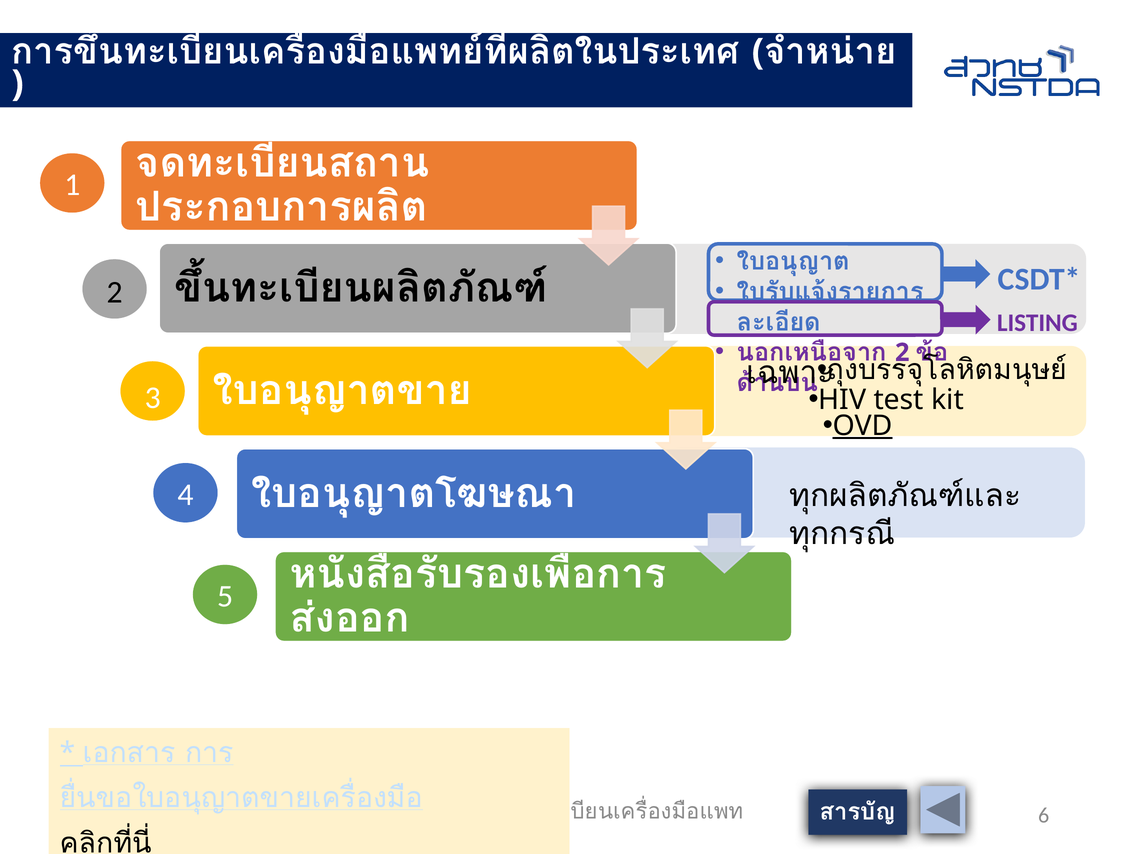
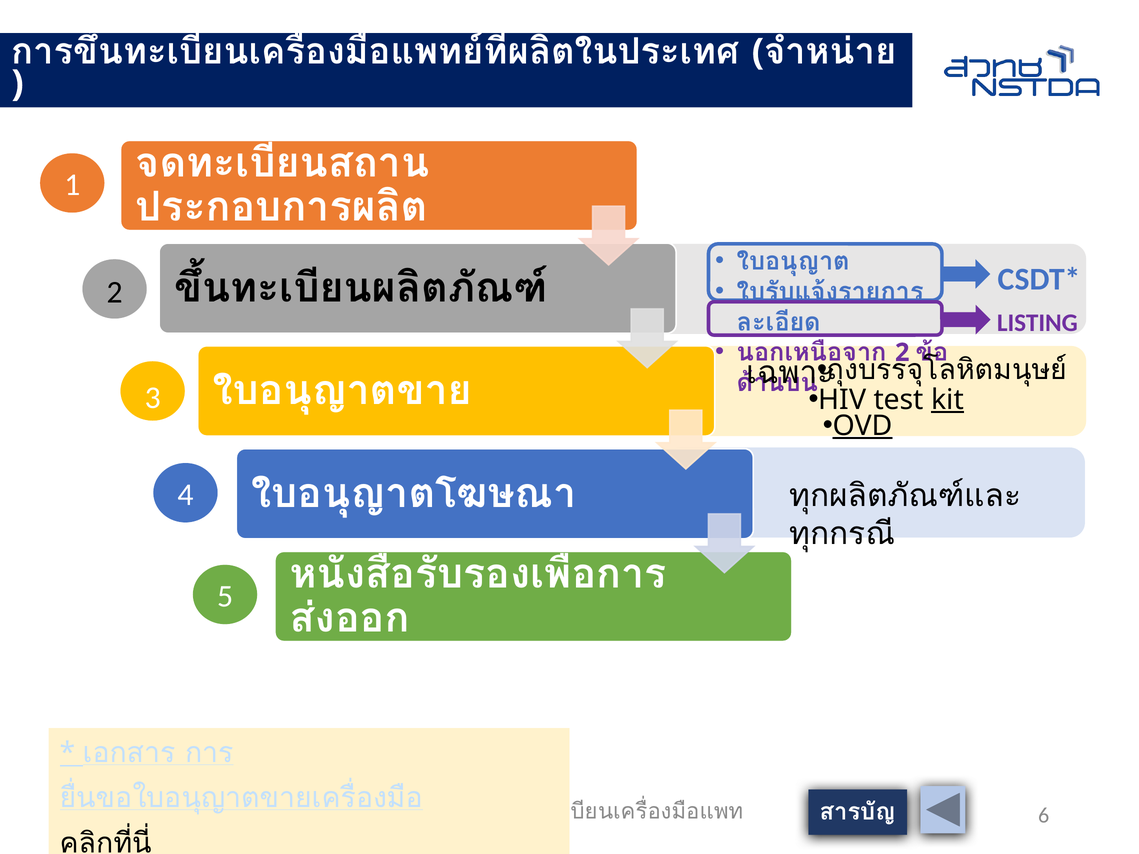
kit underline: none -> present
